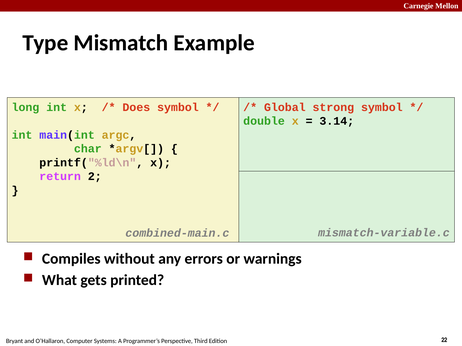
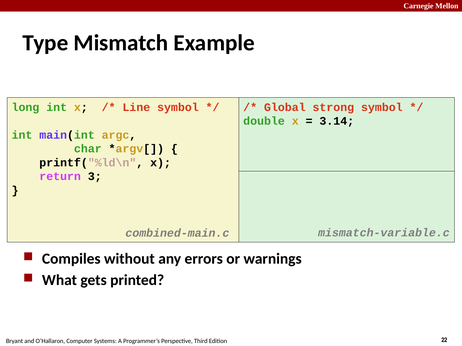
Does: Does -> Line
2: 2 -> 3
